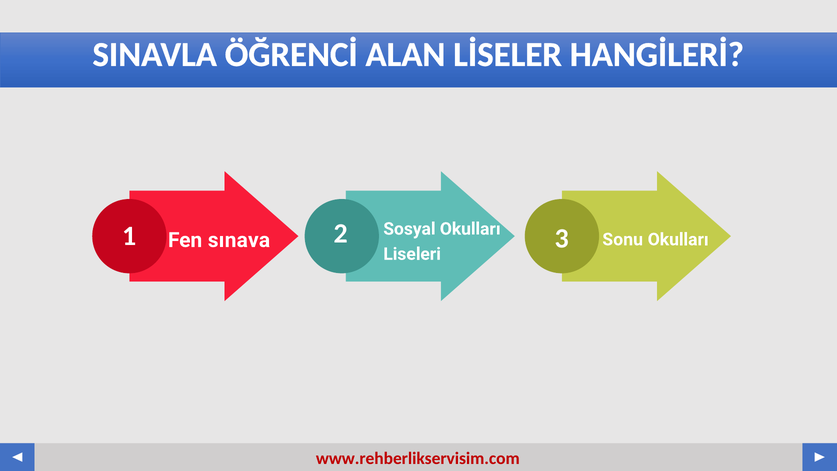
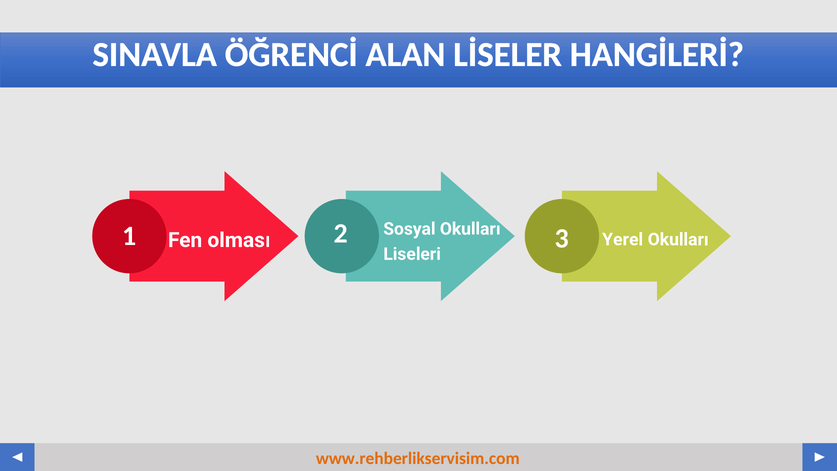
Sonu: Sonu -> Yerel
sınava: sınava -> olması
www.rehberlikservisim.com colour: red -> orange
